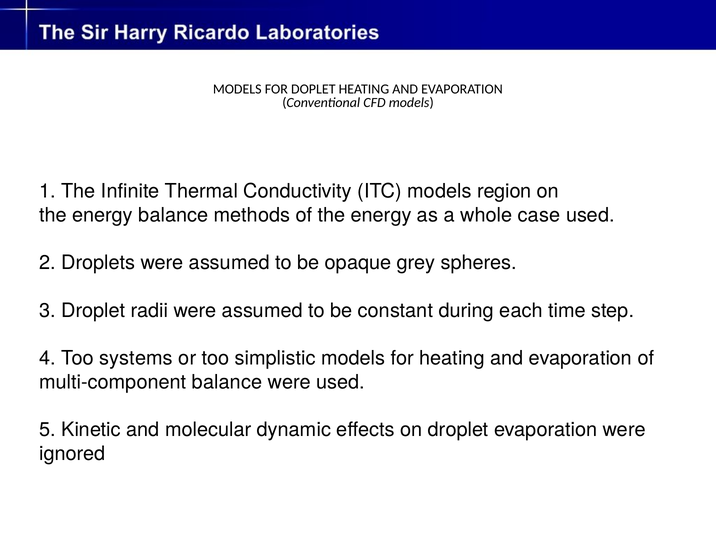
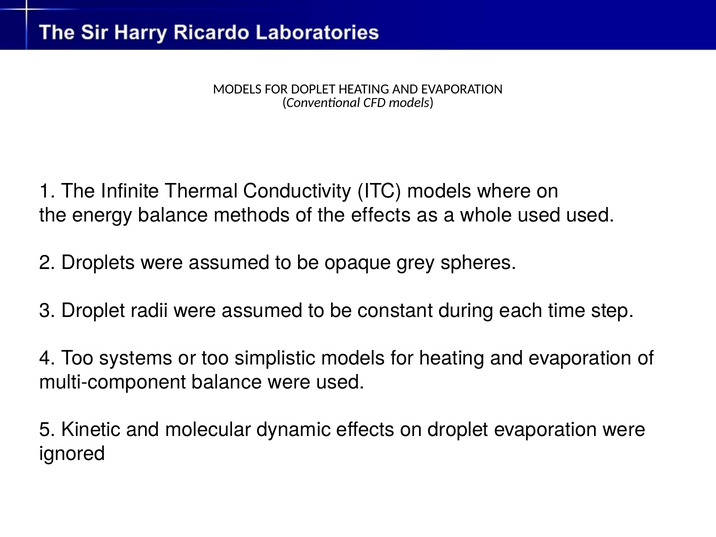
region: region -> where
of the energy: energy -> effects
whole case: case -> used
